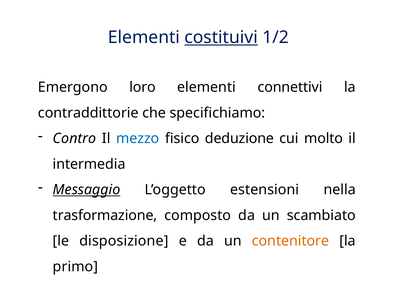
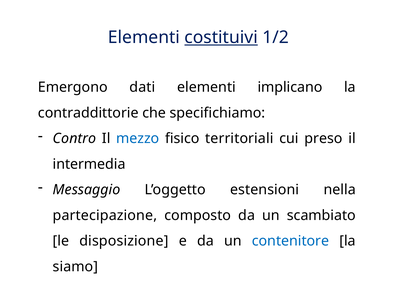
loro: loro -> dati
connettivi: connettivi -> implicano
deduzione: deduzione -> territoriali
molto: molto -> preso
Messaggio underline: present -> none
trasformazione: trasformazione -> partecipazione
contenitore colour: orange -> blue
primo: primo -> siamo
